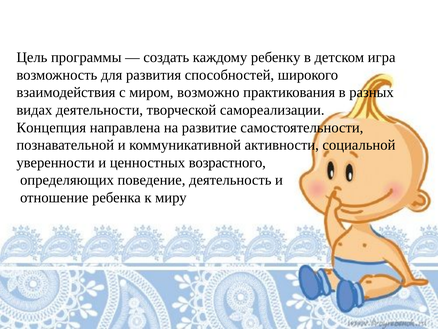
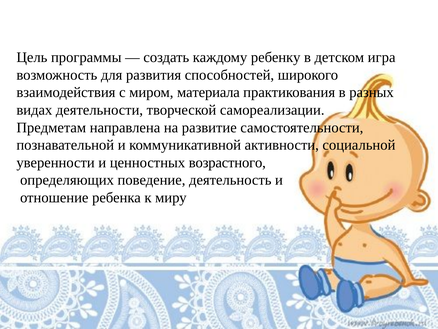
возможно: возможно -> материала
Концепция: Концепция -> Предметам
